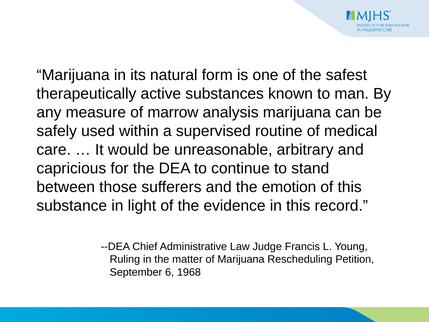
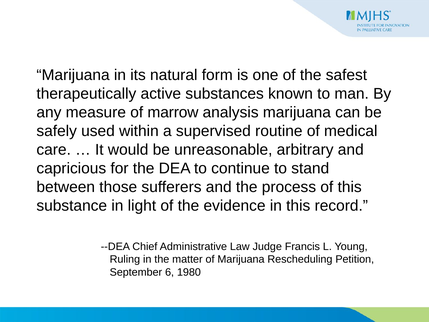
emotion: emotion -> process
1968: 1968 -> 1980
